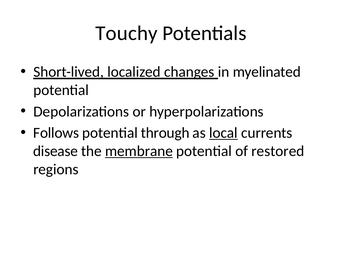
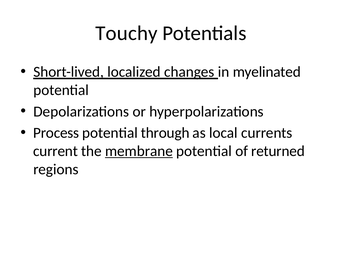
Follows: Follows -> Process
local underline: present -> none
disease: disease -> current
restored: restored -> returned
